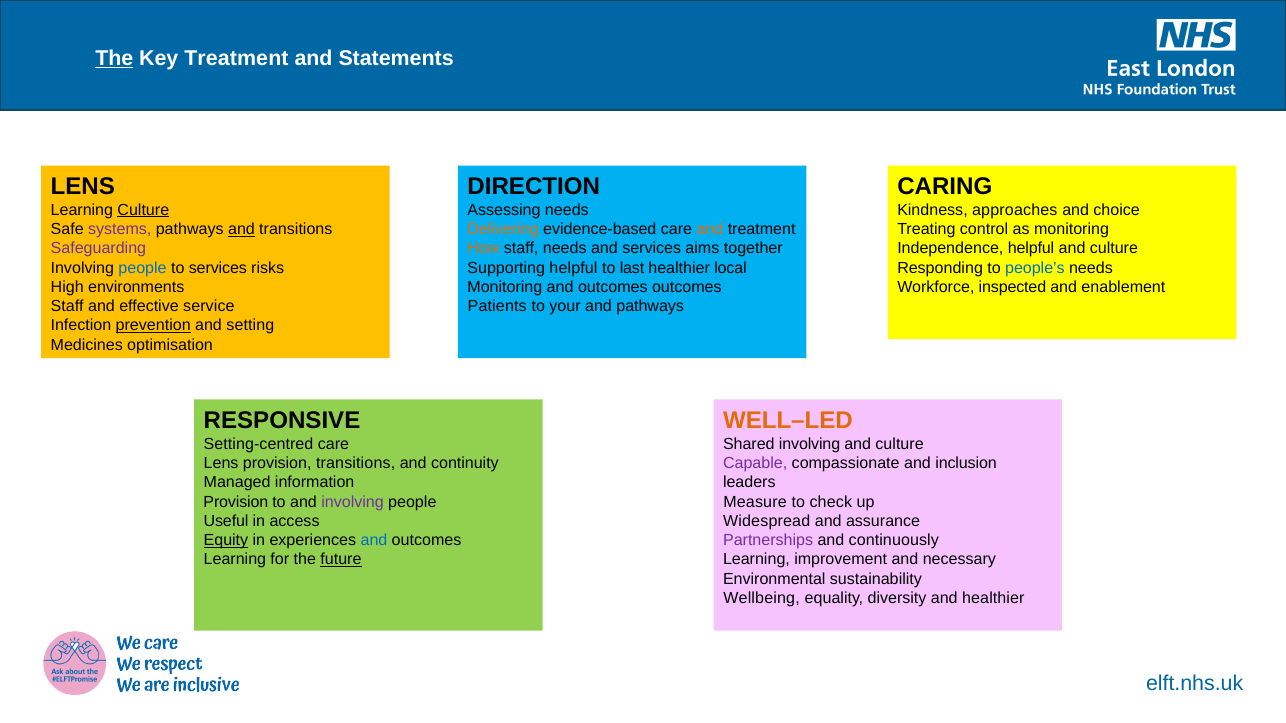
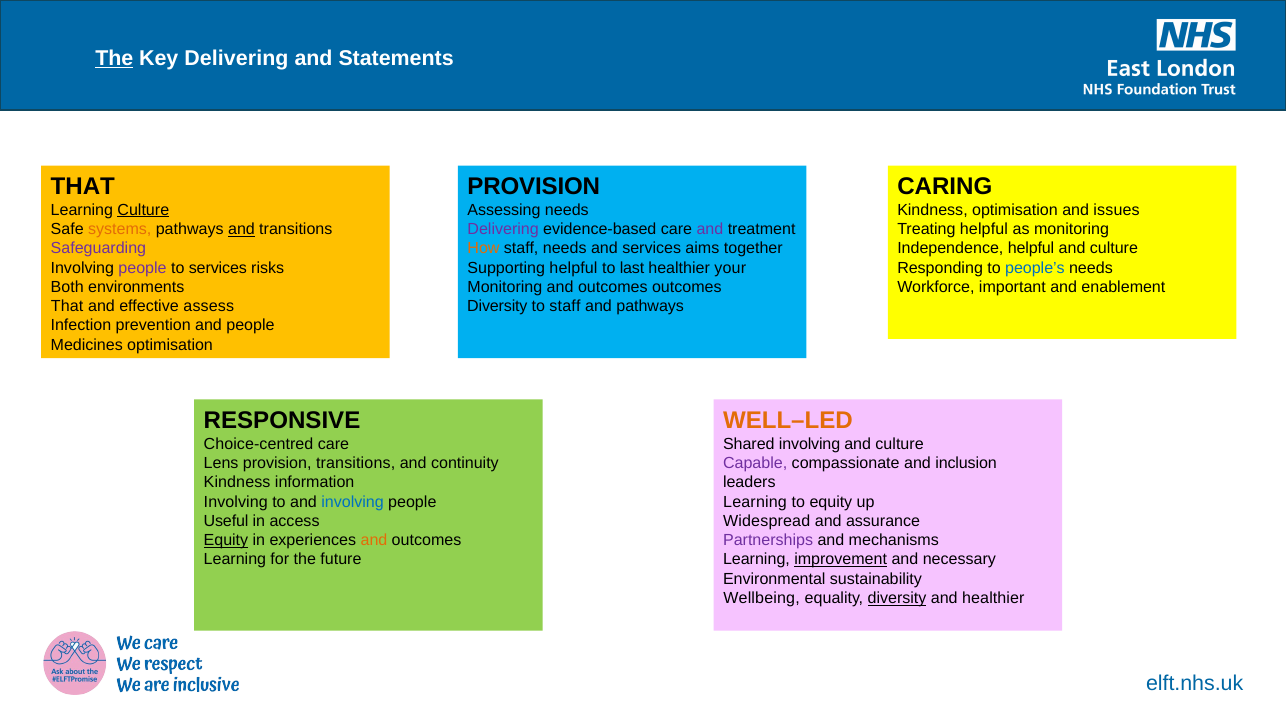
Key Treatment: Treatment -> Delivering
LENS at (83, 187): LENS -> THAT
DIRECTION at (534, 187): DIRECTION -> PROVISION
Kindness approaches: approaches -> optimisation
choice: choice -> issues
systems colour: purple -> orange
Delivering at (503, 229) colour: orange -> purple
and at (710, 229) colour: orange -> purple
Treating control: control -> helpful
people at (143, 268) colour: blue -> purple
local: local -> your
High: High -> Both
inspected: inspected -> important
Staff at (67, 307): Staff -> That
service: service -> assess
Patients at (497, 307): Patients -> Diversity
to your: your -> staff
prevention underline: present -> none
and setting: setting -> people
Setting-centred: Setting-centred -> Choice-centred
Managed at (237, 483): Managed -> Kindness
Provision at (236, 502): Provision -> Involving
involving at (353, 502) colour: purple -> blue
Measure at (755, 502): Measure -> Learning
to check: check -> equity
and at (374, 541) colour: blue -> orange
continuously: continuously -> mechanisms
future underline: present -> none
improvement underline: none -> present
diversity at (897, 598) underline: none -> present
